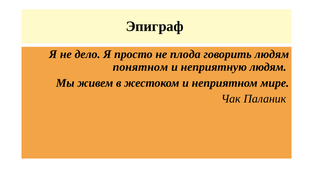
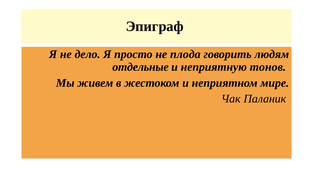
понятном: понятном -> отдельные
неприятную людям: людям -> тонов
